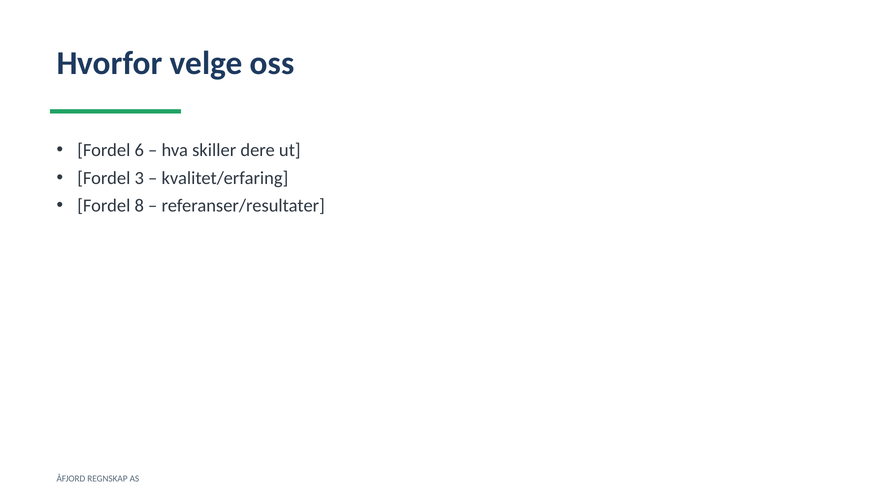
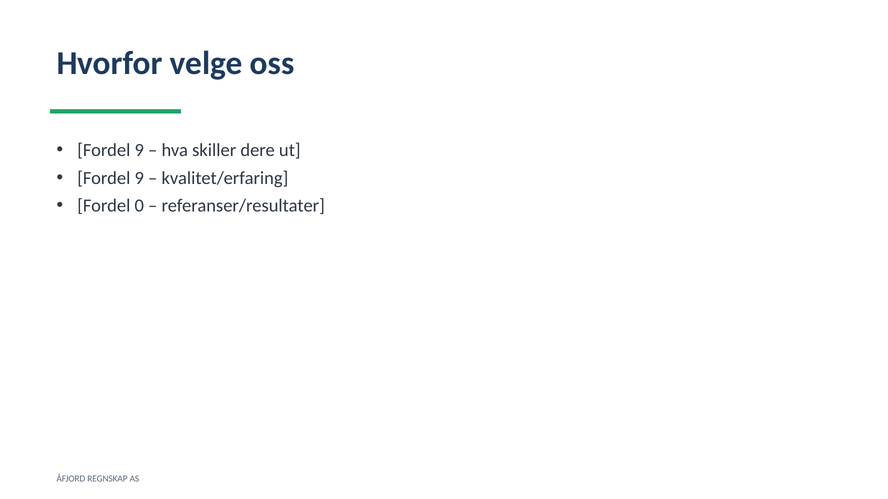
6 at (139, 150): 6 -> 9
3 at (139, 178): 3 -> 9
8: 8 -> 0
